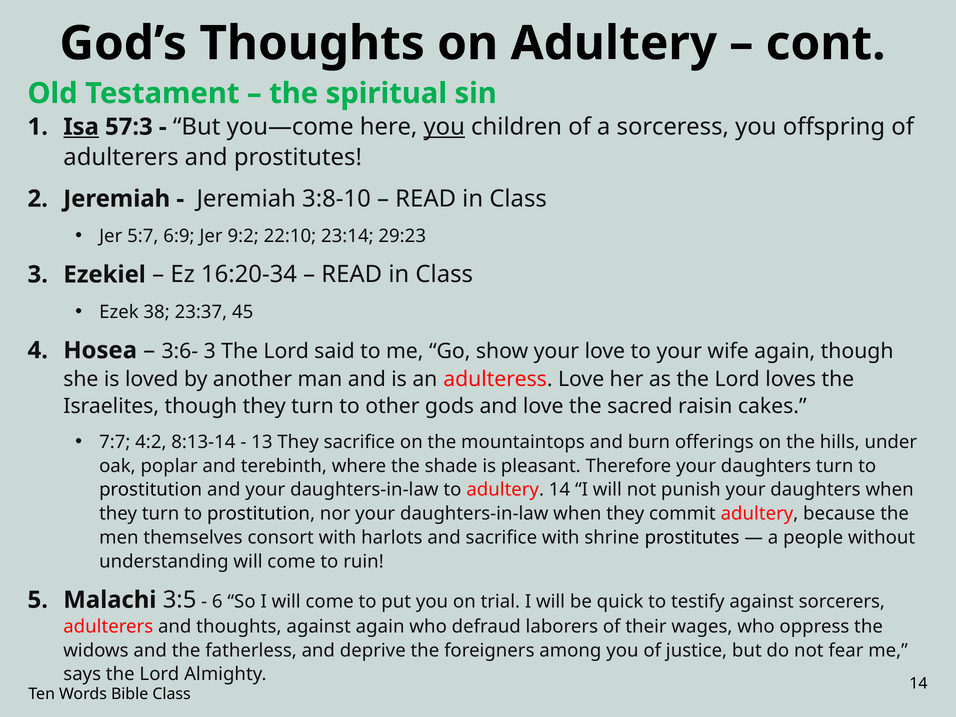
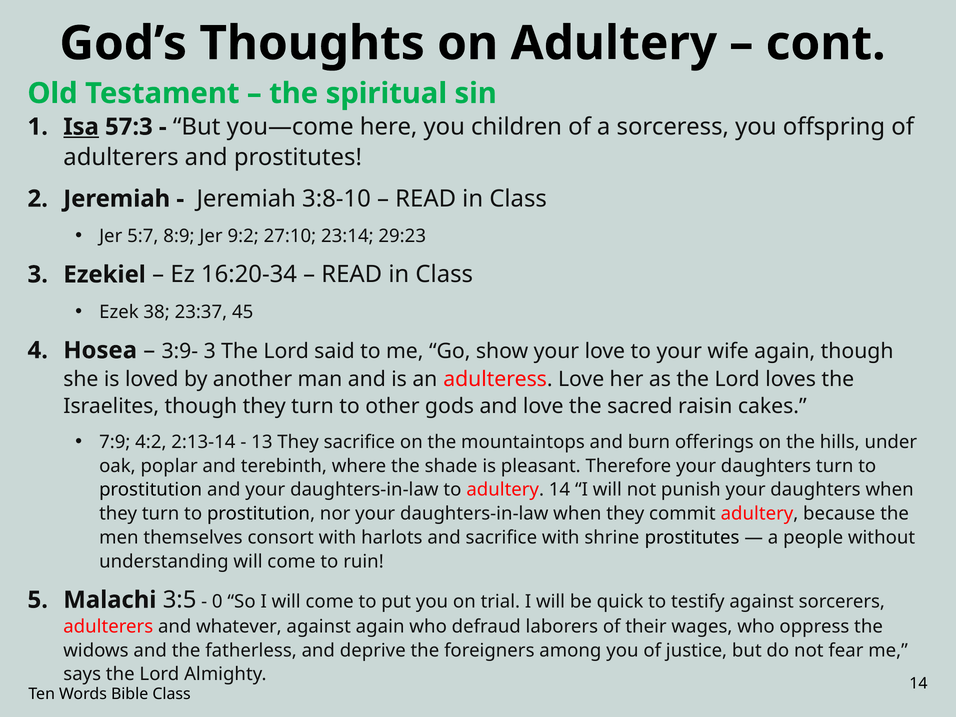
you at (444, 127) underline: present -> none
6:9: 6:9 -> 8:9
22:10: 22:10 -> 27:10
3:6-: 3:6- -> 3:9-
7:7: 7:7 -> 7:9
8:13-14: 8:13-14 -> 2:13-14
6: 6 -> 0
and thoughts: thoughts -> whatever
